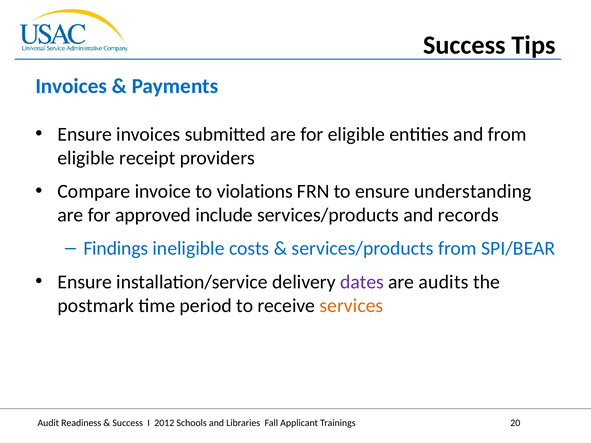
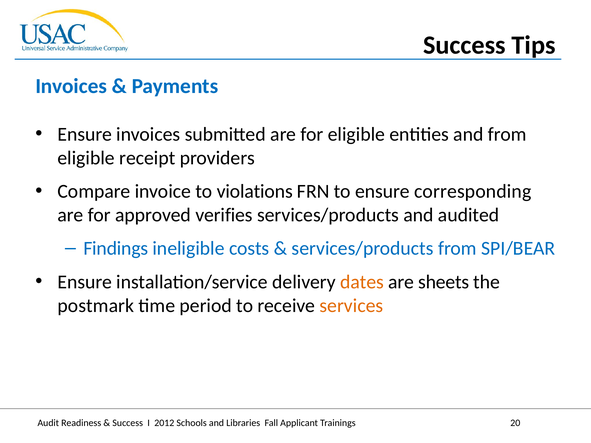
understanding: understanding -> corresponding
include: include -> verifies
records: records -> audited
dates colour: purple -> orange
audits: audits -> sheets
